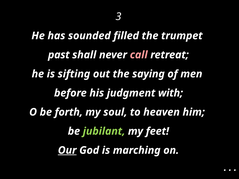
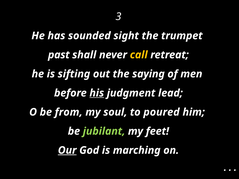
filled: filled -> sight
call colour: pink -> yellow
his underline: none -> present
with: with -> lead
forth: forth -> from
heaven: heaven -> poured
